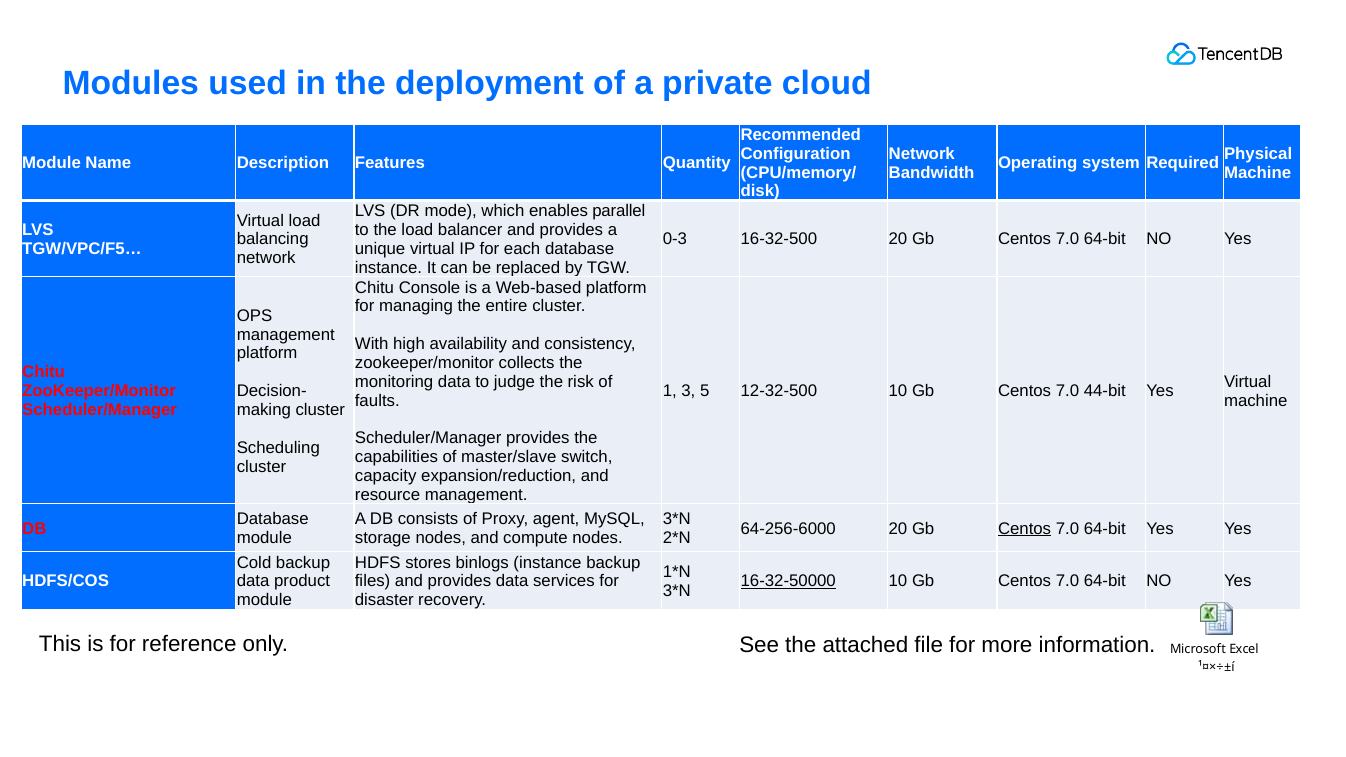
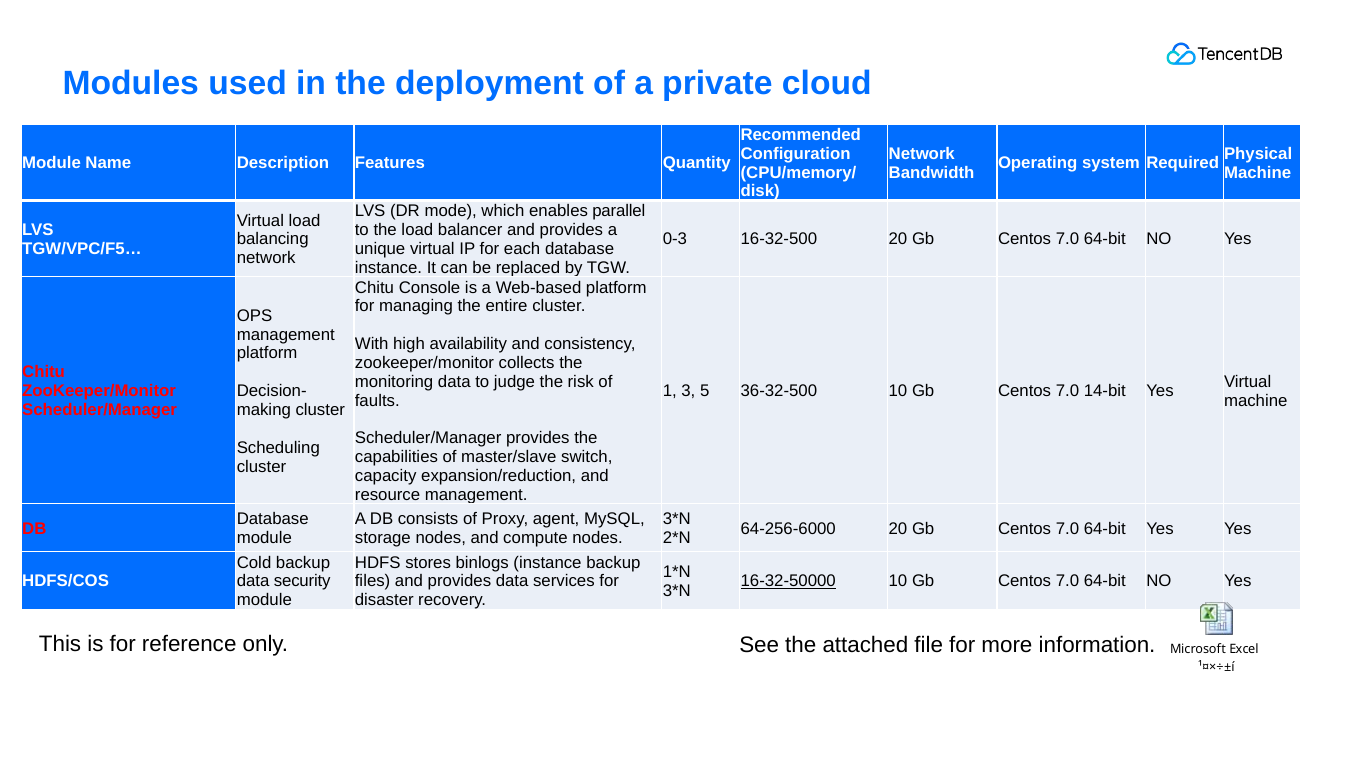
12-32-500: 12-32-500 -> 36-32-500
44-bit: 44-bit -> 14-bit
Centos at (1025, 529) underline: present -> none
product: product -> security
